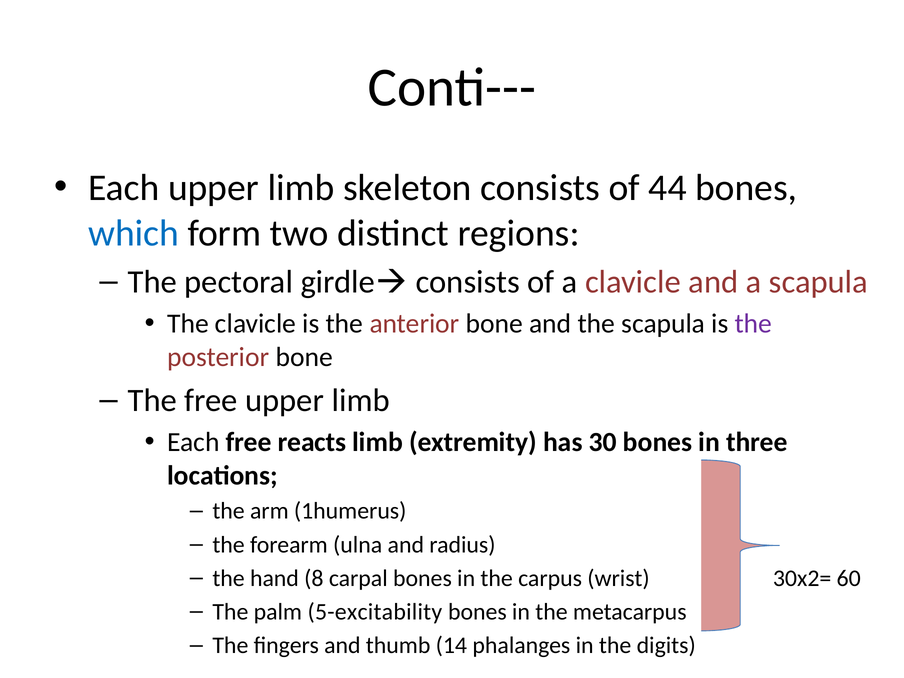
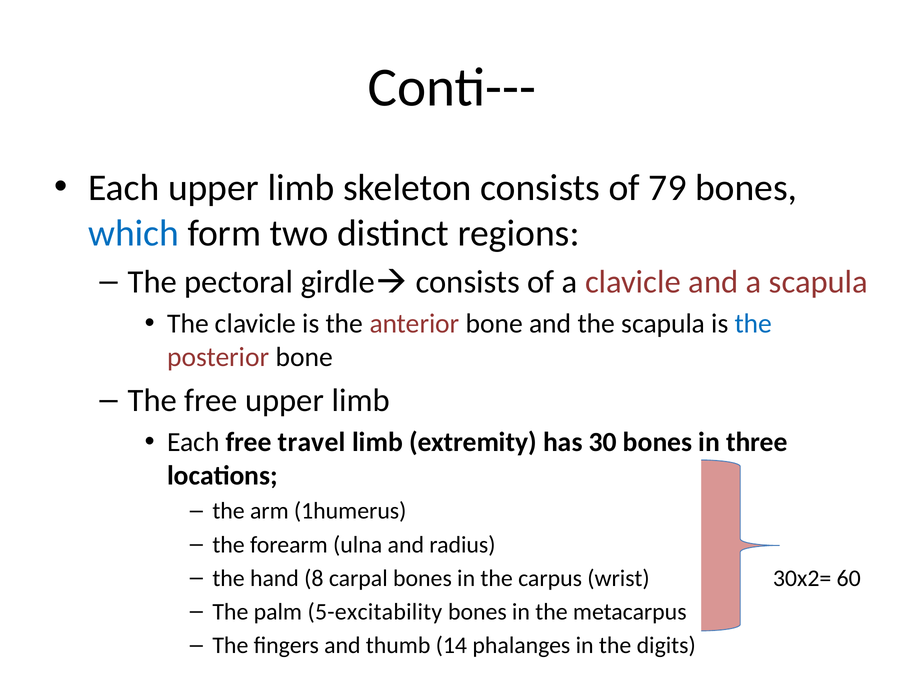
44: 44 -> 79
the at (753, 324) colour: purple -> blue
reacts: reacts -> travel
